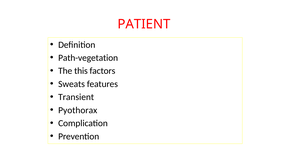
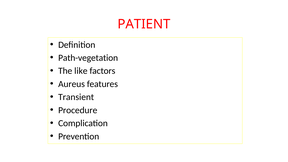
this: this -> like
Sweats: Sweats -> Aureus
Pyothorax: Pyothorax -> Procedure
